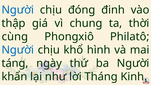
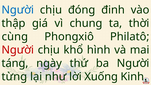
Người at (18, 50) colour: blue -> red
khẩn: khẩn -> từng
Tháng: Tháng -> Xuống
